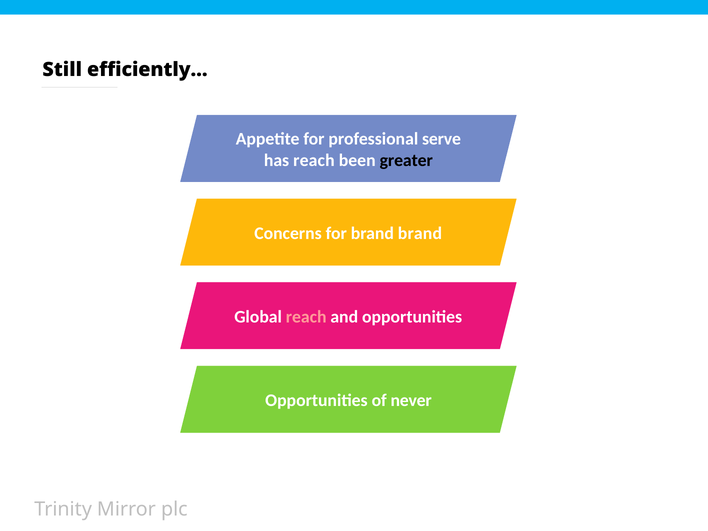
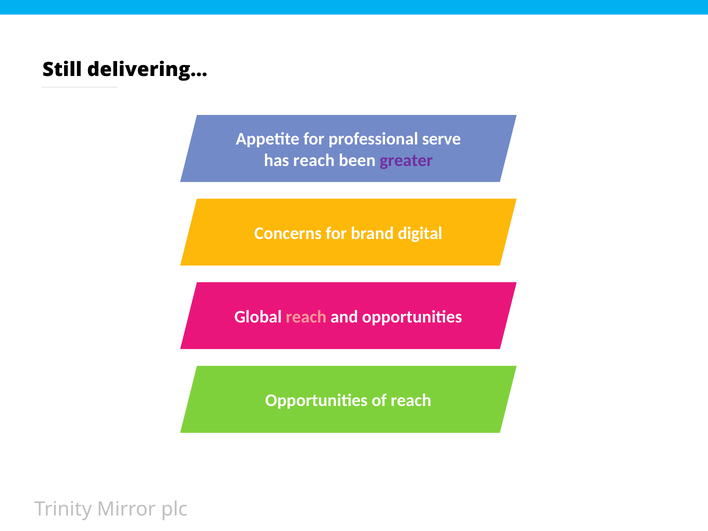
efficiently…: efficiently… -> delivering…
greater colour: black -> purple
brand brand: brand -> digital
of never: never -> reach
